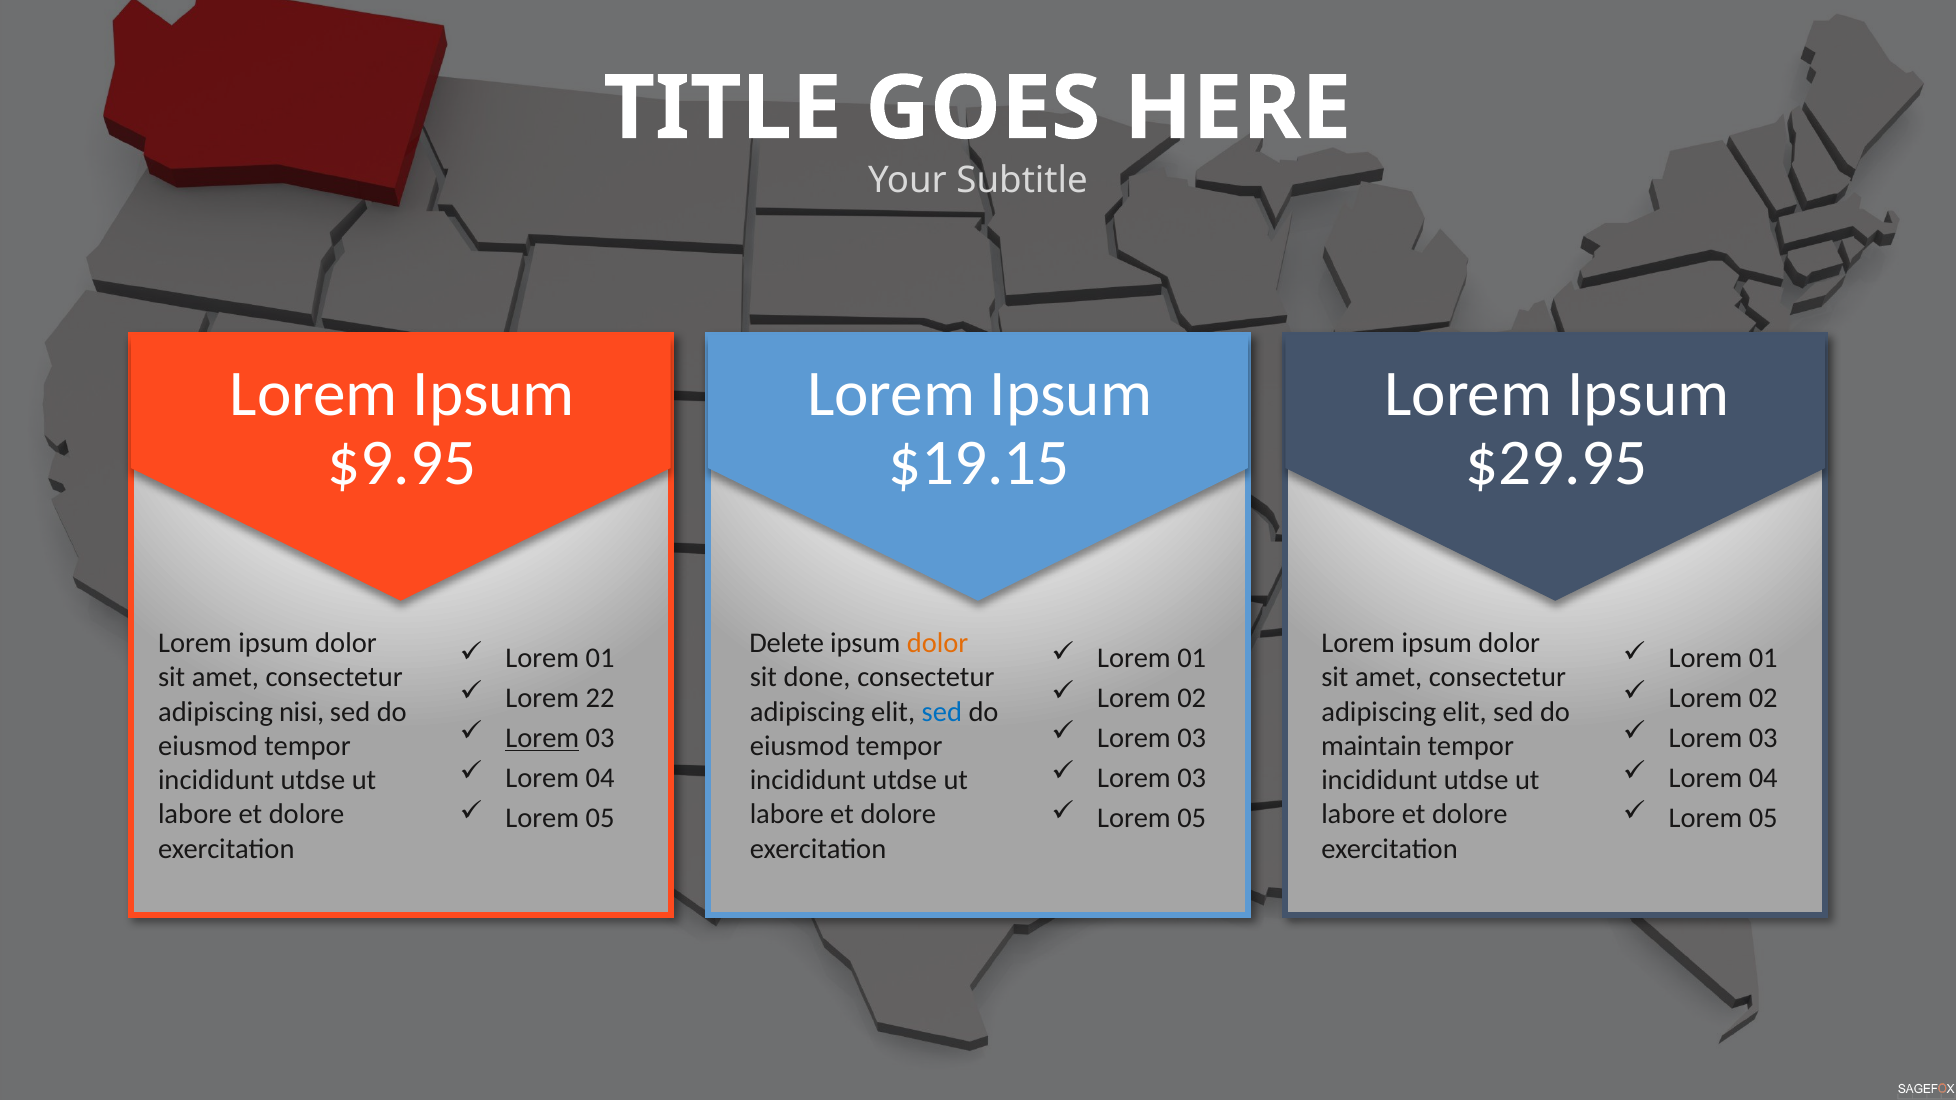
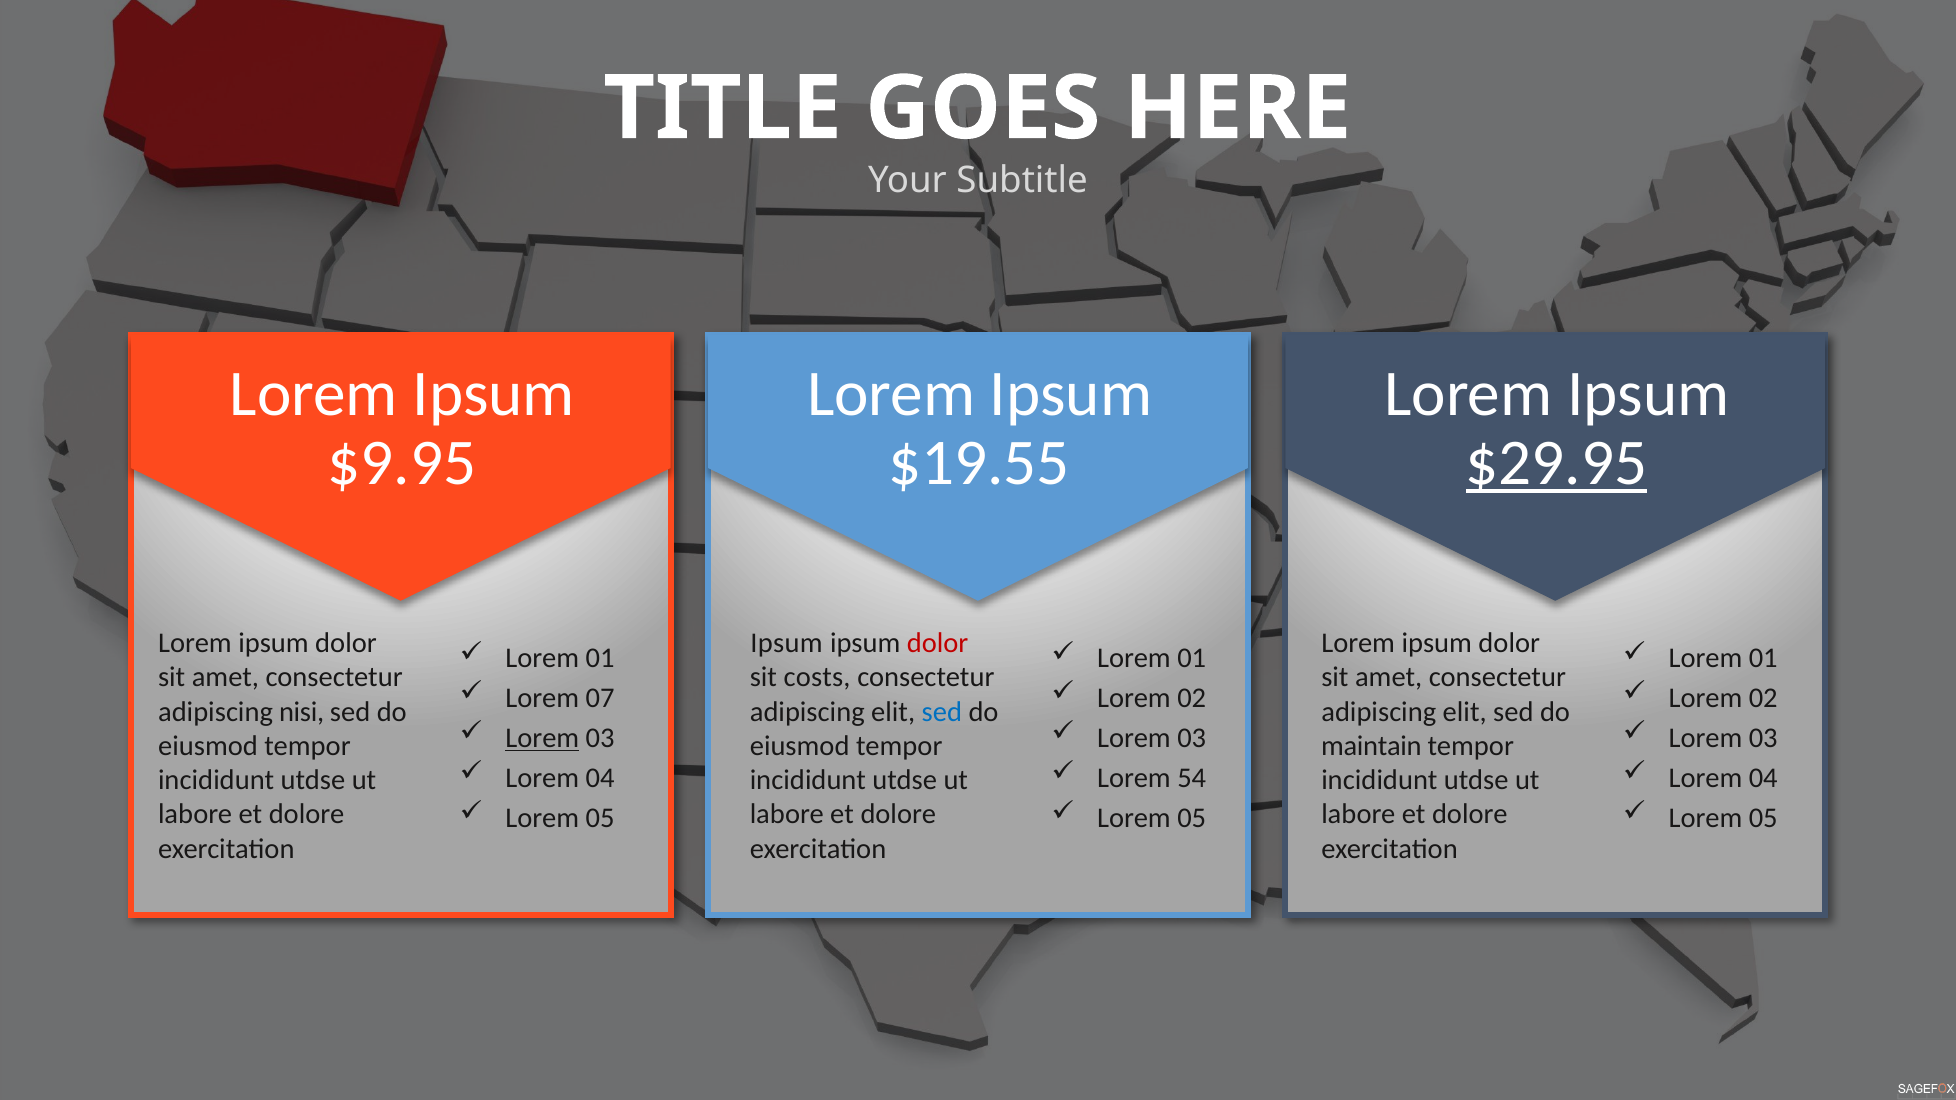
$19.15: $19.15 -> $19.55
$29.95 underline: none -> present
Delete at (787, 643): Delete -> Ipsum
dolor at (938, 643) colour: orange -> red
done: done -> costs
22: 22 -> 07
03 at (1192, 778): 03 -> 54
